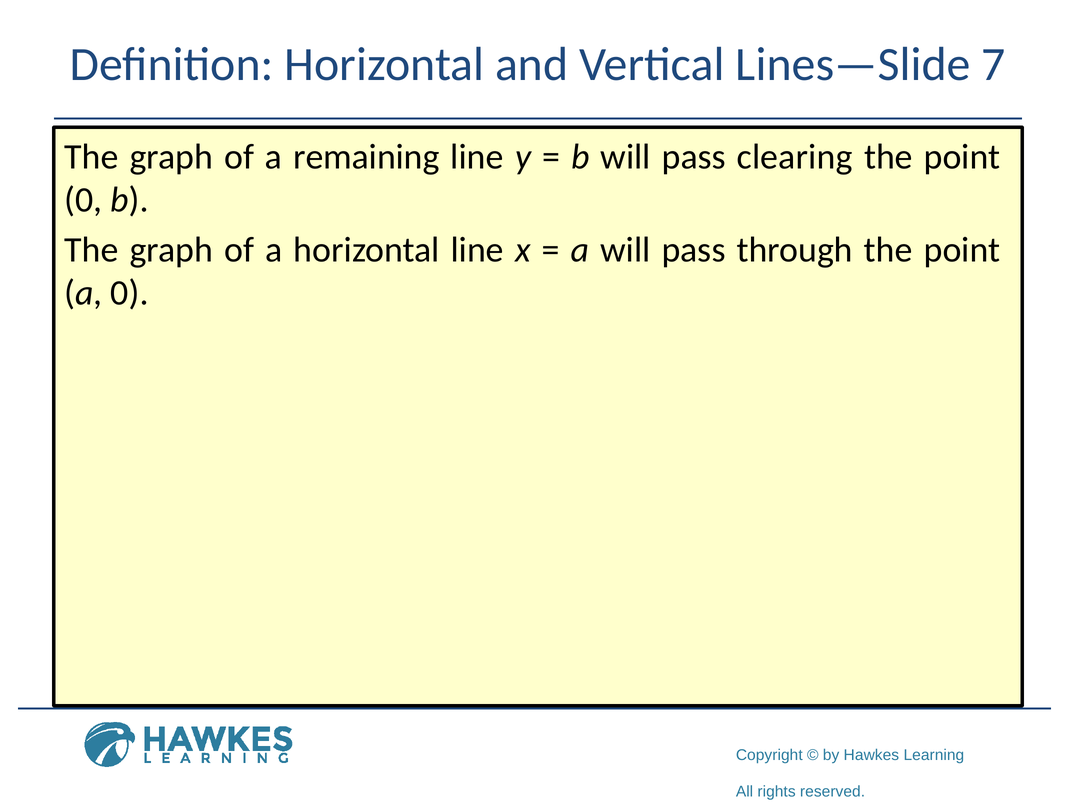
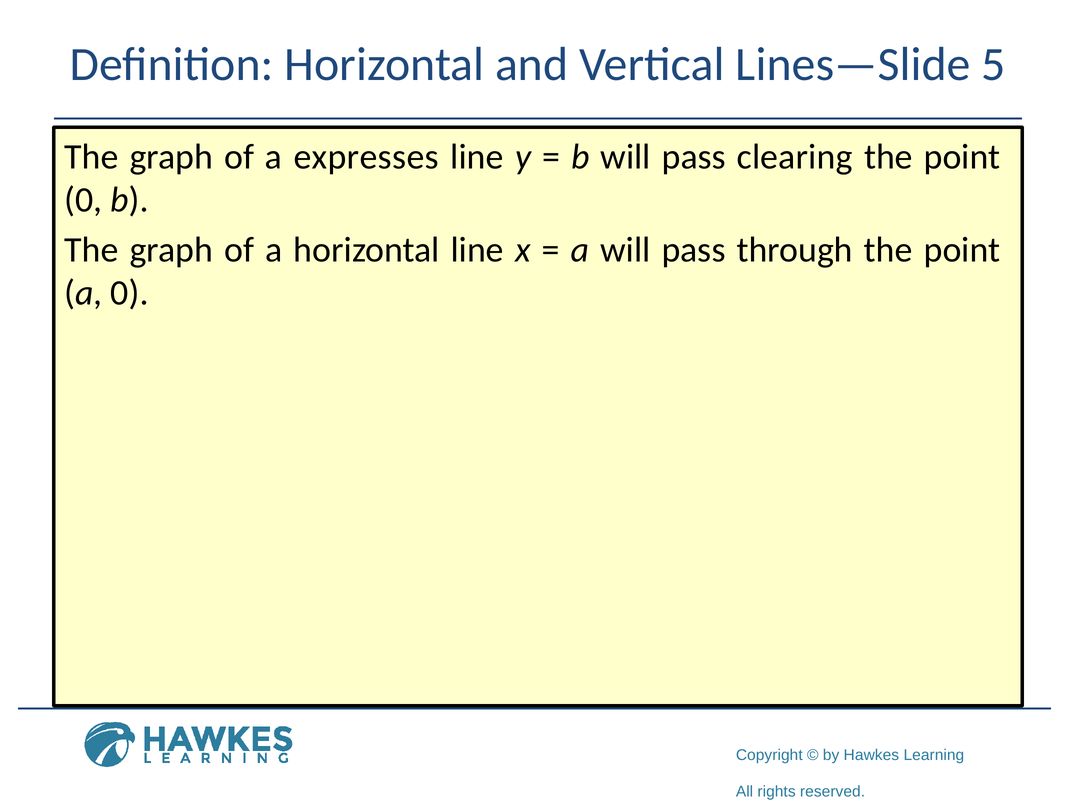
7: 7 -> 5
remaining: remaining -> expresses
